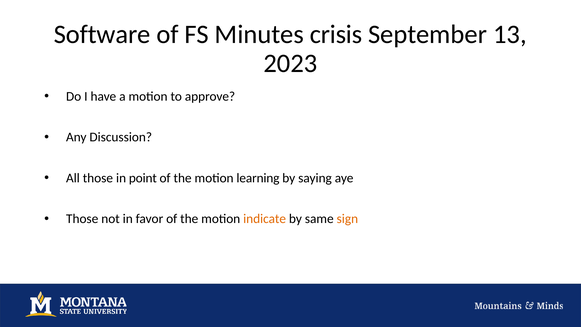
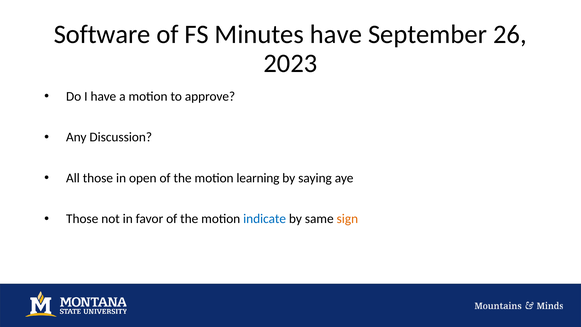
Minutes crisis: crisis -> have
13: 13 -> 26
point: point -> open
indicate colour: orange -> blue
